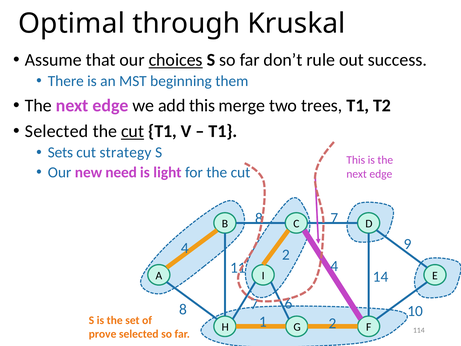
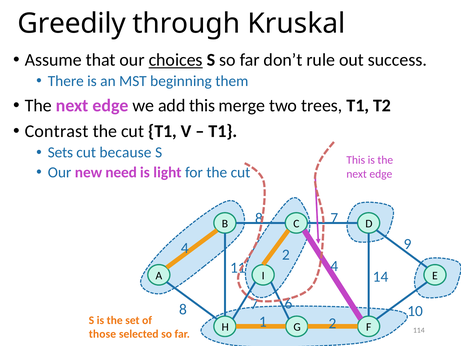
Optimal: Optimal -> Greedily
Selected at (57, 131): Selected -> Contrast
cut at (133, 131) underline: present -> none
strategy: strategy -> because
prove: prove -> those
